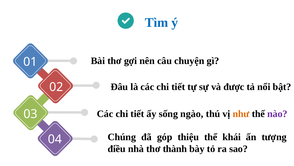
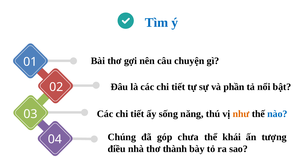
được: được -> phần
ngào: ngào -> năng
nào colour: purple -> blue
thiệu: thiệu -> chưa
